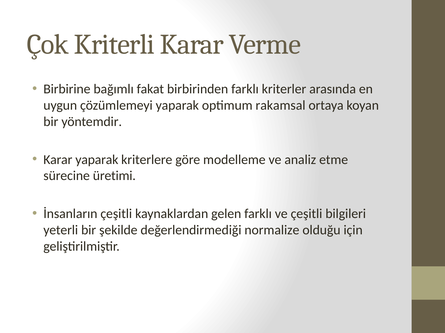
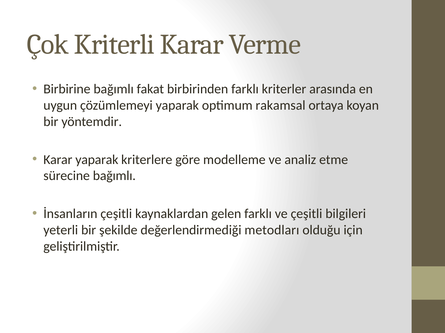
sürecine üretimi: üretimi -> bağımlı
normalize: normalize -> metodları
